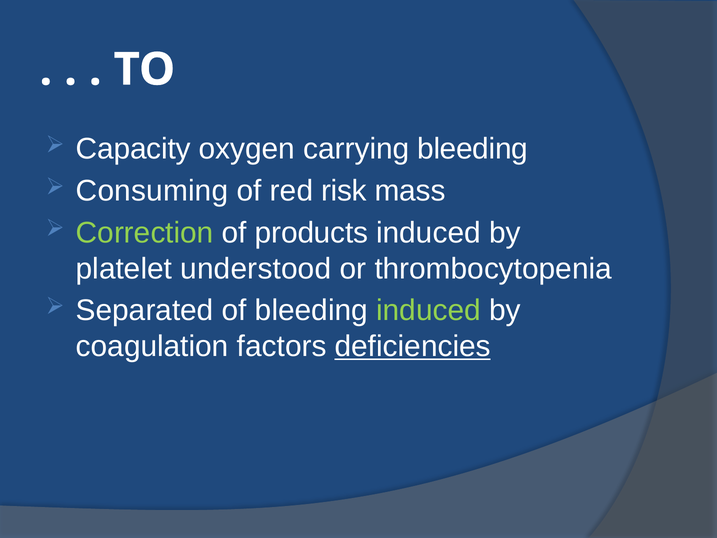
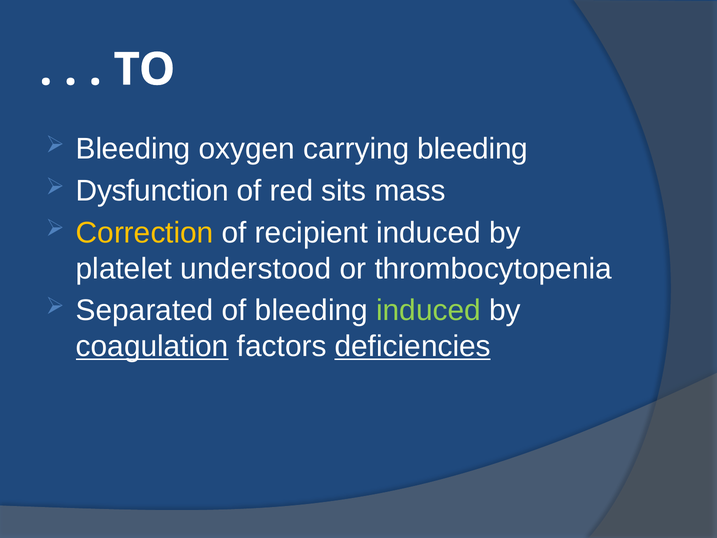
Capacity at (133, 149): Capacity -> Bleeding
Consuming: Consuming -> Dysfunction
risk: risk -> sits
Correction colour: light green -> yellow
products: products -> recipient
coagulation underline: none -> present
